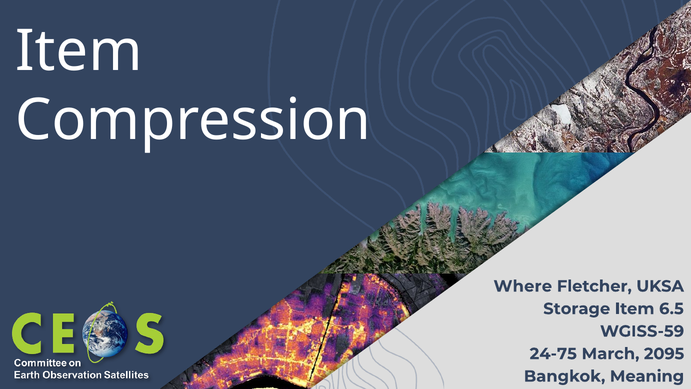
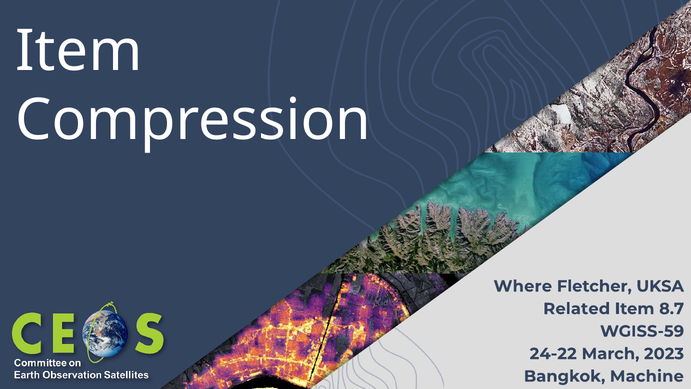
Storage: Storage -> Related
6.5: 6.5 -> 8.7
24-75: 24-75 -> 24-22
2095: 2095 -> 2023
Meaning: Meaning -> Machine
